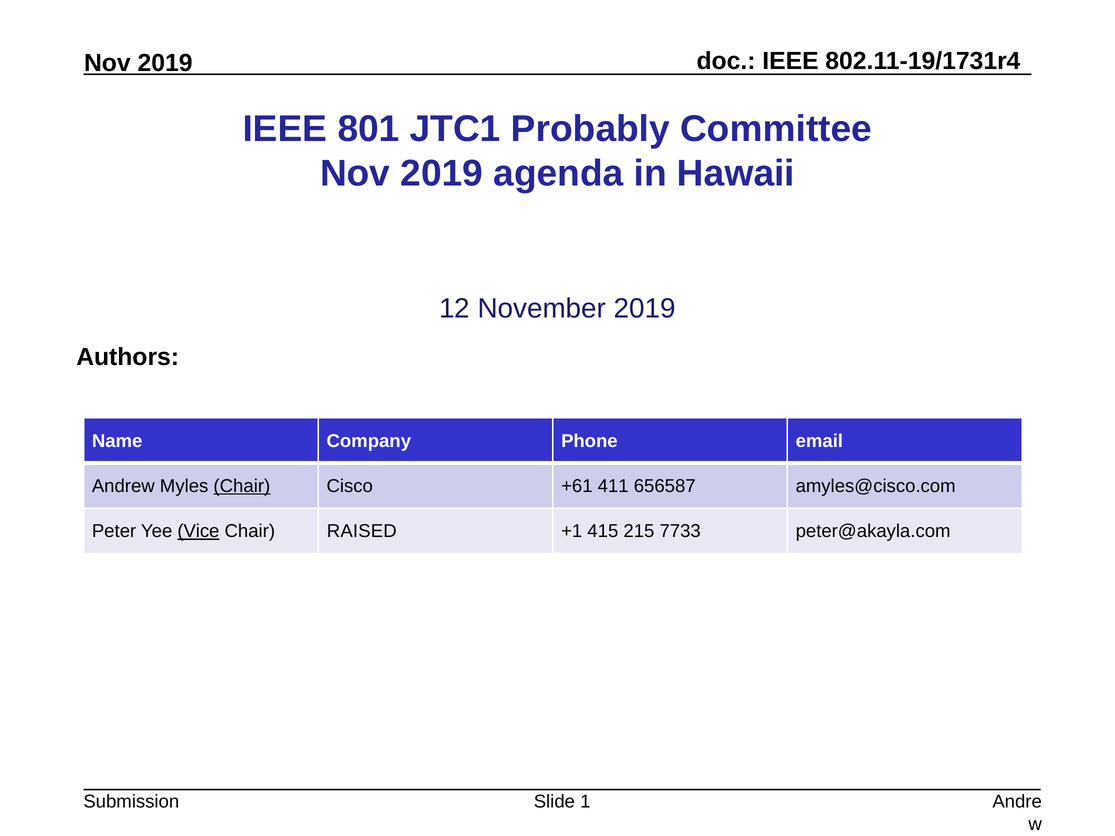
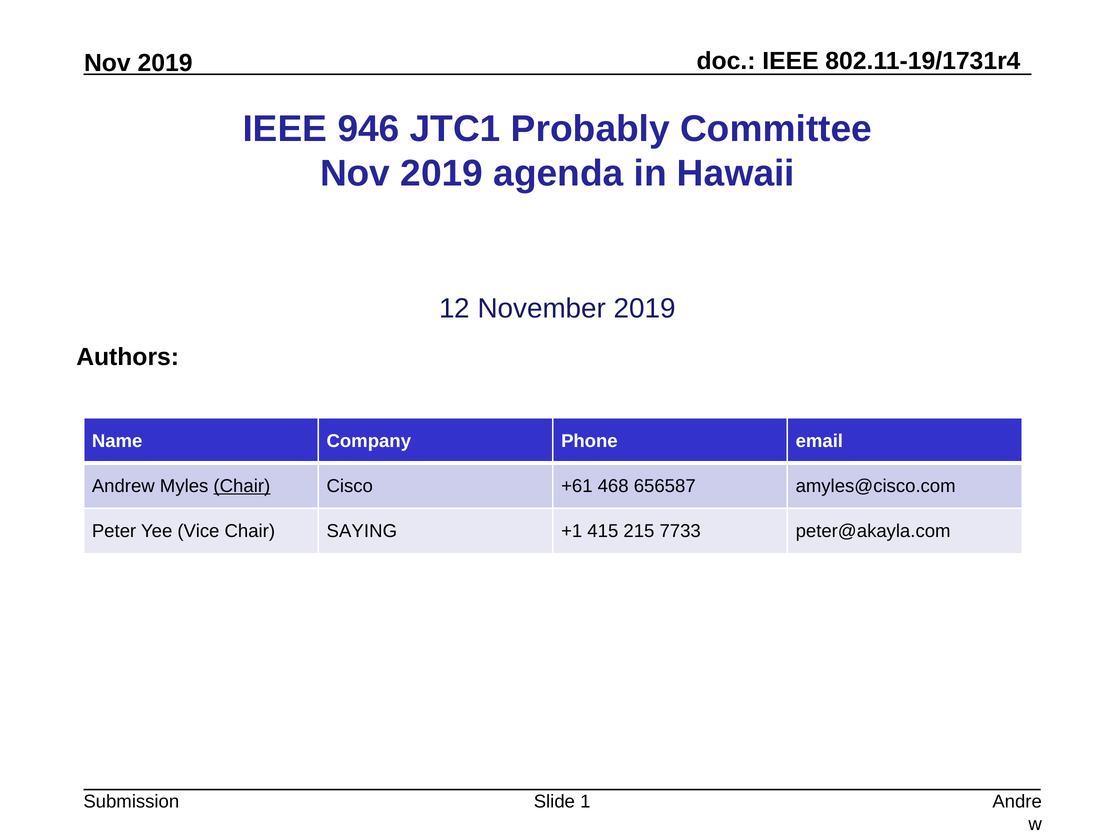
801: 801 -> 946
411: 411 -> 468
Vice underline: present -> none
RAISED: RAISED -> SAYING
